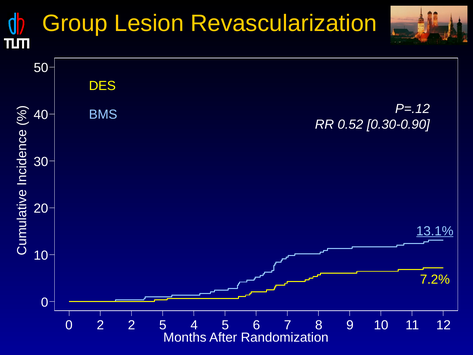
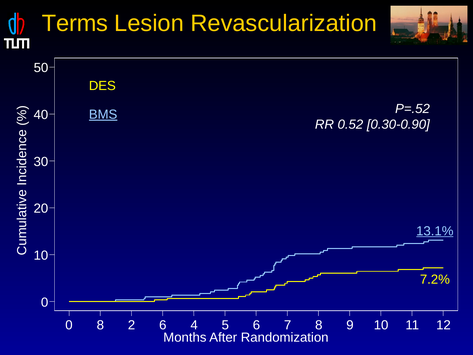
Group: Group -> Terms
P=.12: P=.12 -> P=.52
BMS underline: none -> present
0 2: 2 -> 8
2 5: 5 -> 6
